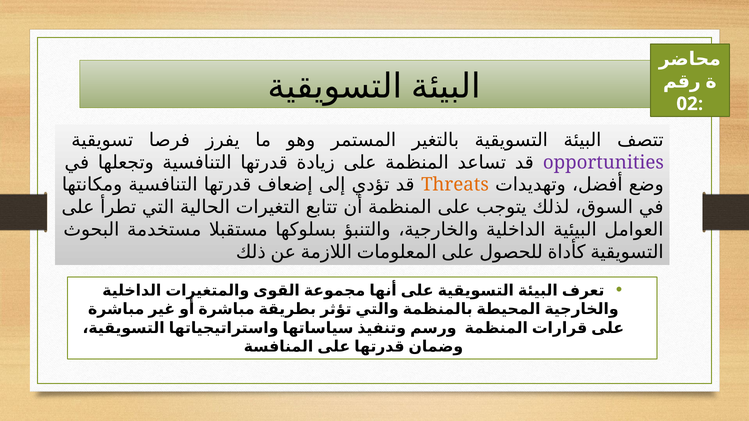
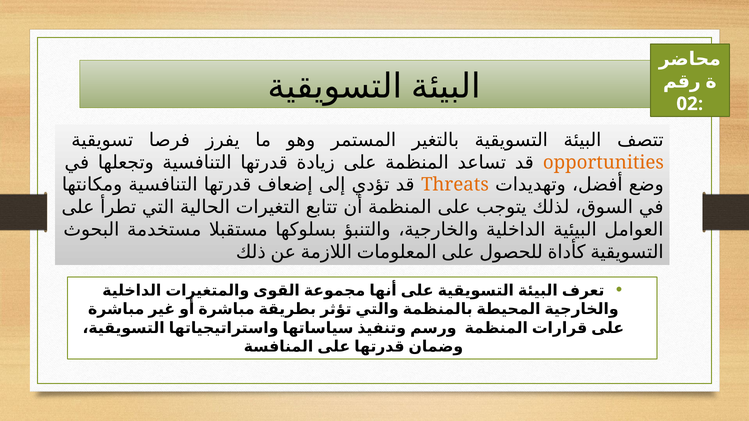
opportunities colour: purple -> orange
